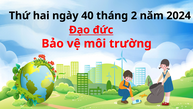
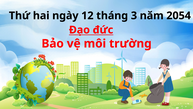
40: 40 -> 12
2: 2 -> 3
2024: 2024 -> 2054
